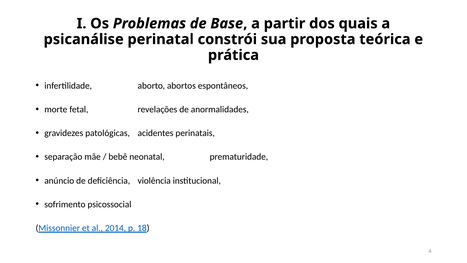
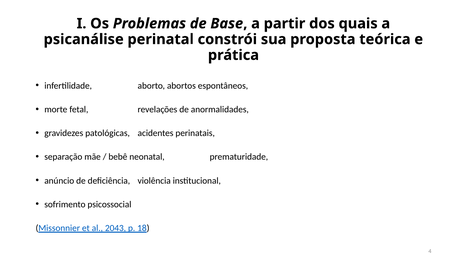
2014: 2014 -> 2043
